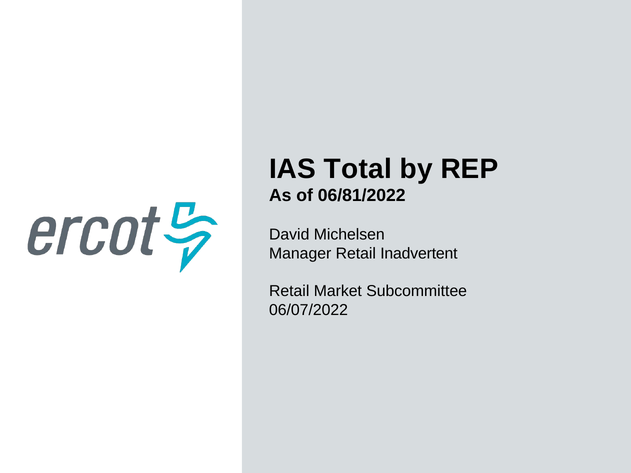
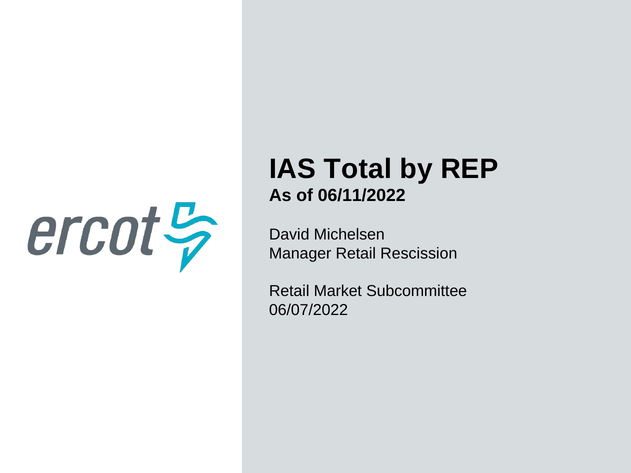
06/81/2022: 06/81/2022 -> 06/11/2022
Inadvertent: Inadvertent -> Rescission
